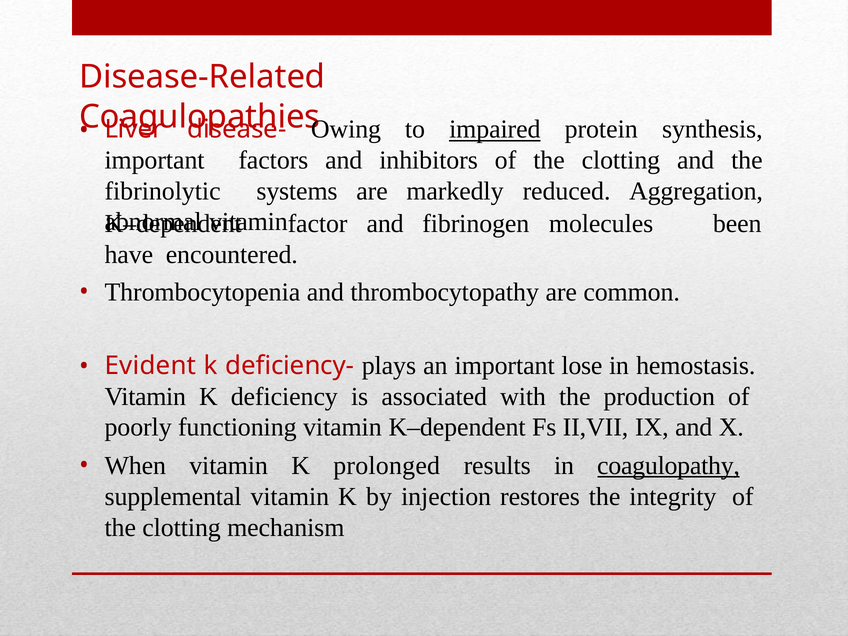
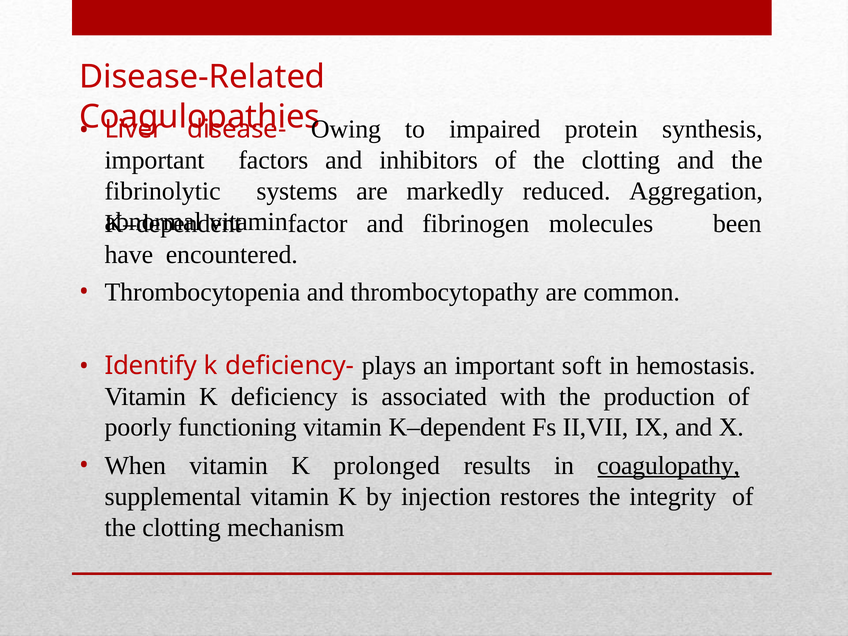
impaired underline: present -> none
Evident: Evident -> Identify
lose: lose -> soft
